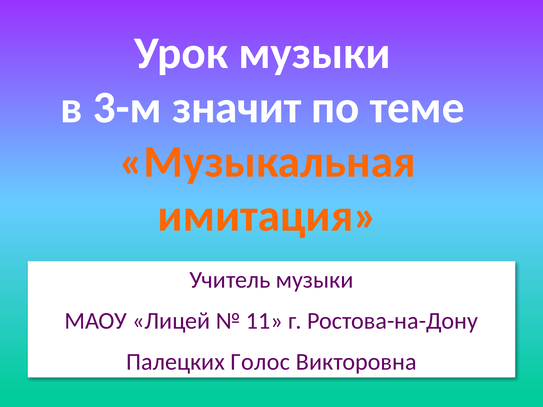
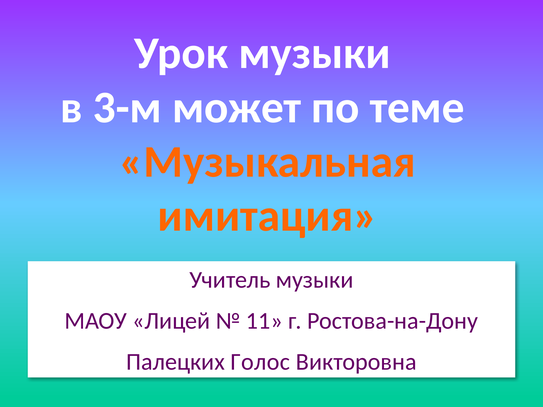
значит: значит -> может
